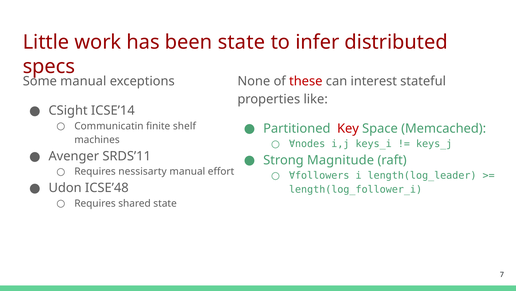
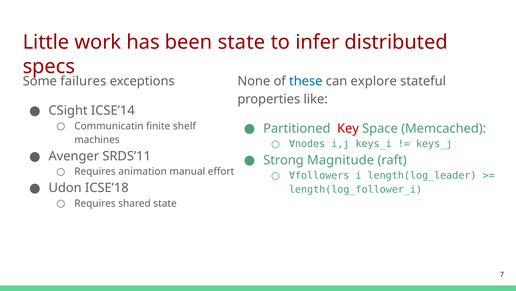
Some manual: manual -> failures
these colour: red -> blue
interest: interest -> explore
nessisarty: nessisarty -> animation
ICSE’48: ICSE’48 -> ICSE’18
